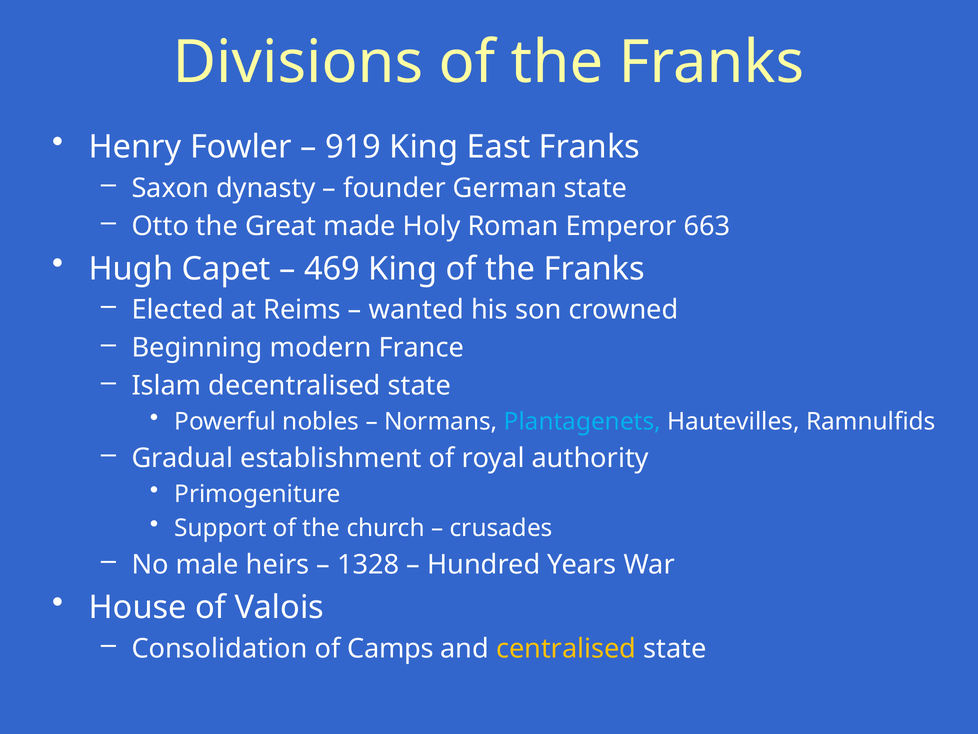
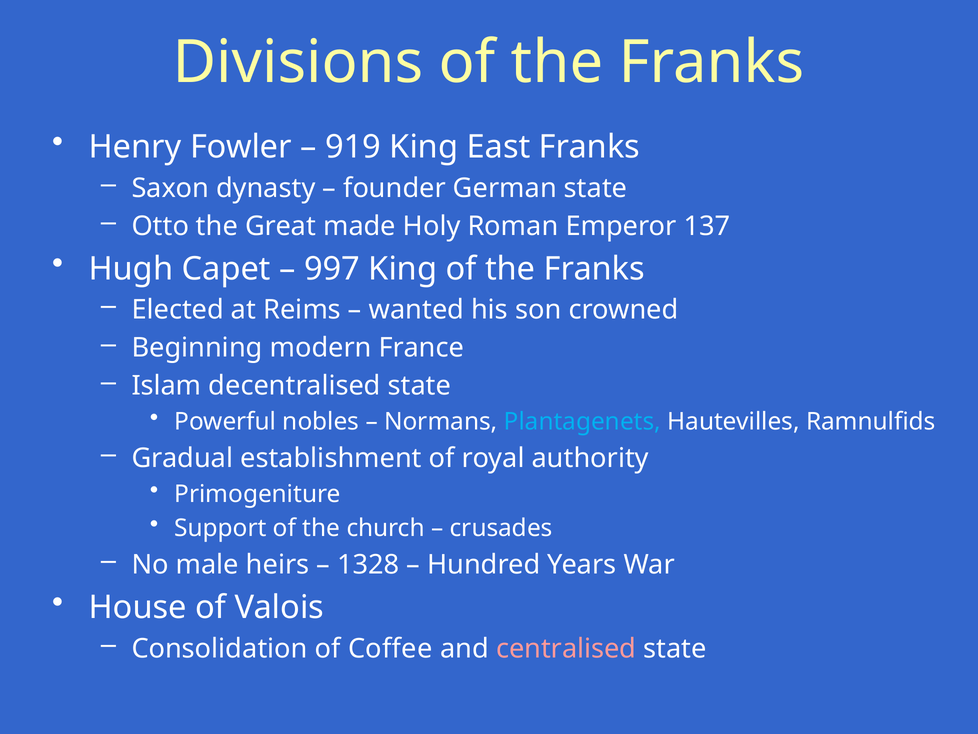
663: 663 -> 137
469: 469 -> 997
Camps: Camps -> Coffee
centralised colour: yellow -> pink
